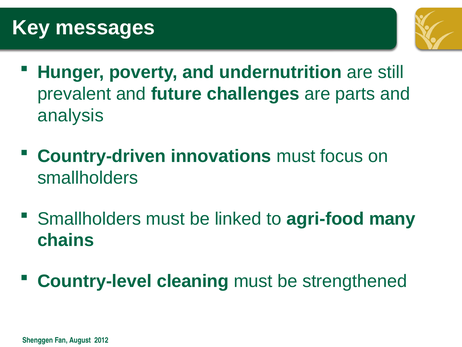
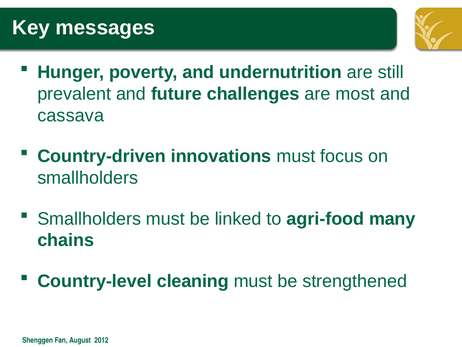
parts: parts -> most
analysis: analysis -> cassava
